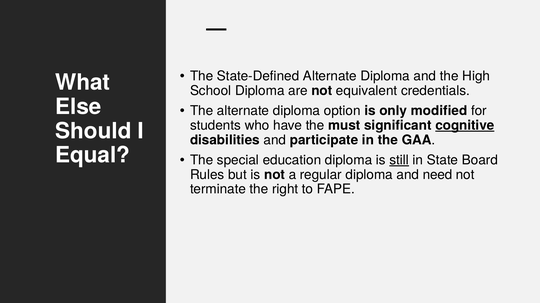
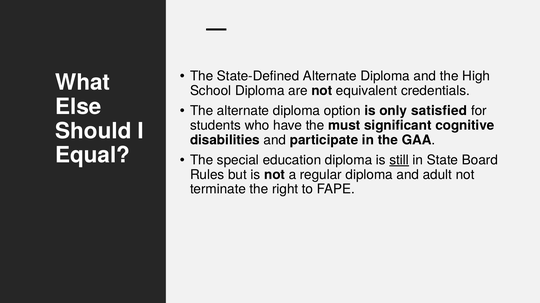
modified: modified -> satisfied
cognitive underline: present -> none
need: need -> adult
